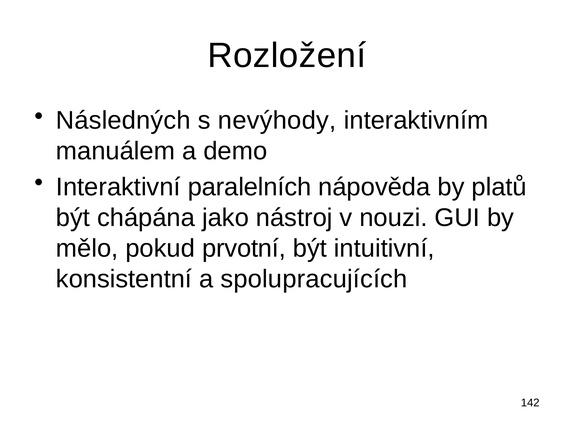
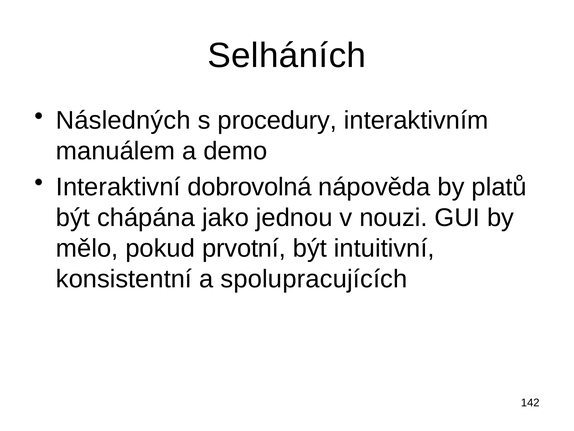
Rozložení: Rozložení -> Selháních
nevýhody: nevýhody -> procedury
paralelních: paralelních -> dobrovolná
nástroj: nástroj -> jednou
